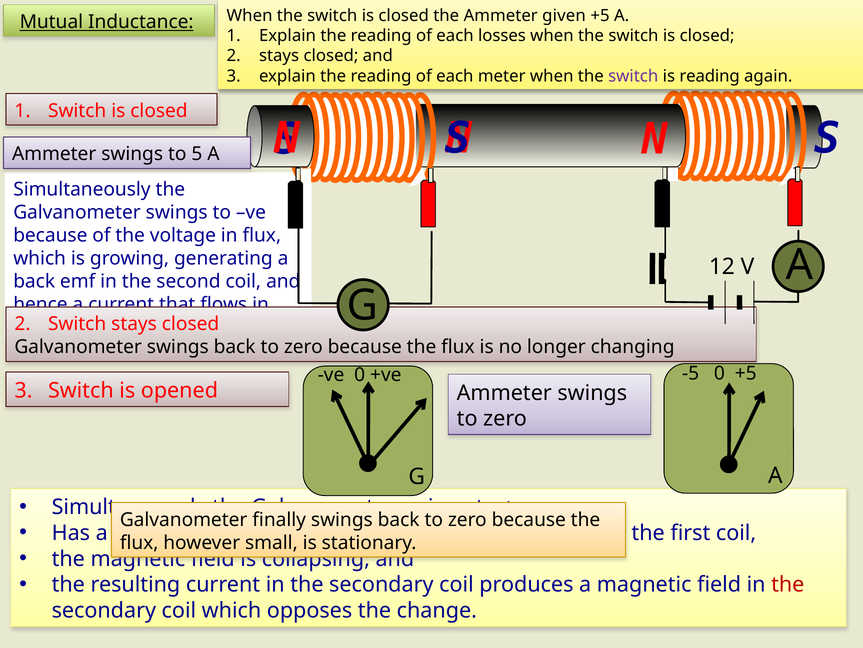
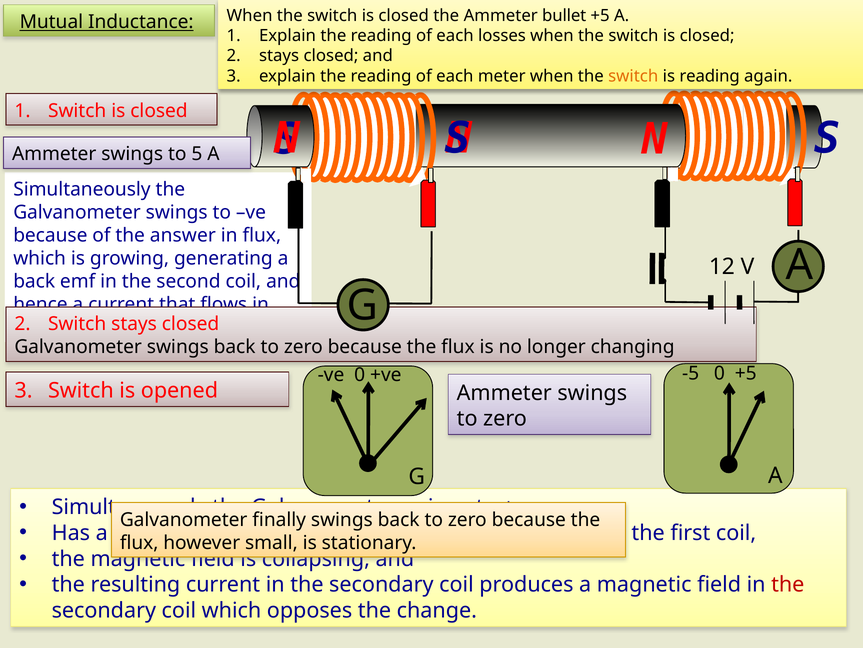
given: given -> bullet
switch at (633, 76) colour: purple -> orange
voltage: voltage -> answer
